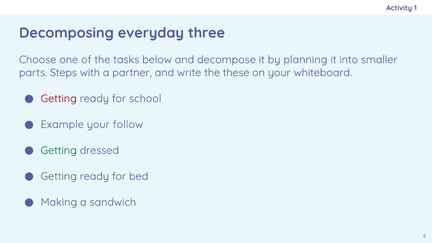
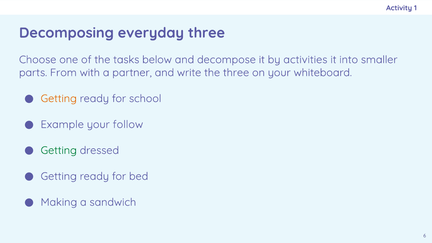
planning: planning -> activities
Steps: Steps -> From
the these: these -> three
Getting at (59, 99) colour: red -> orange
